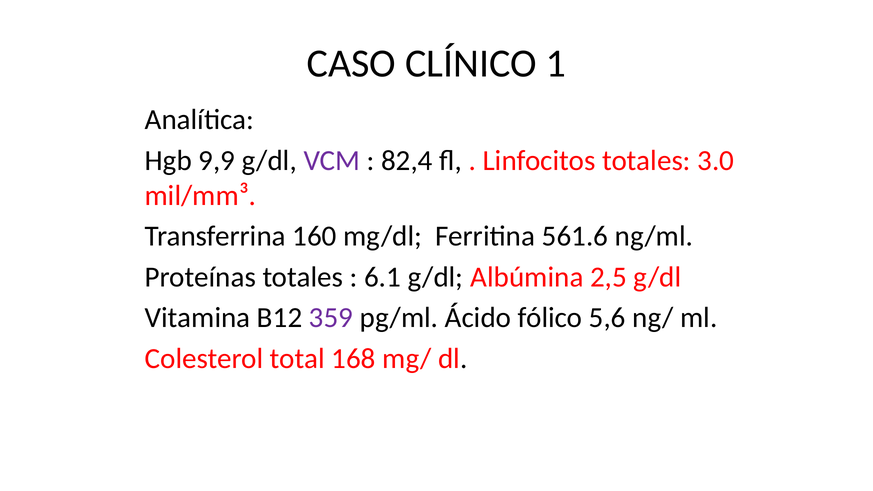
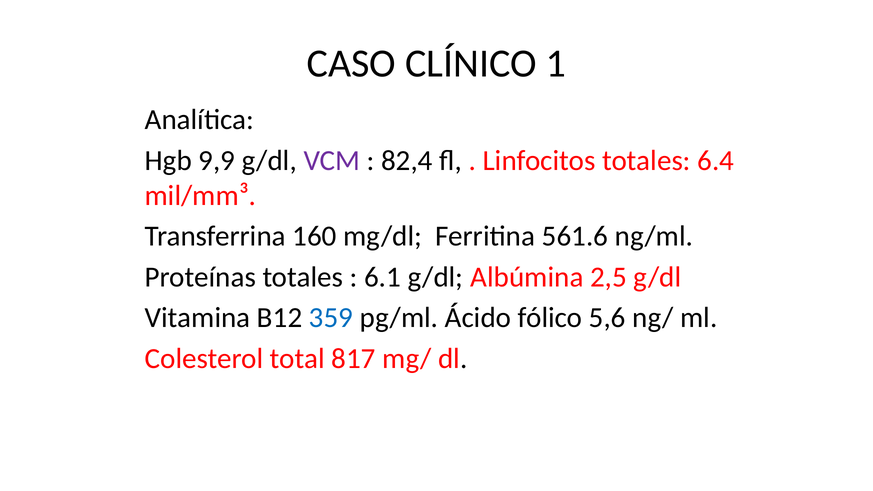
3.0: 3.0 -> 6.4
359 colour: purple -> blue
168: 168 -> 817
